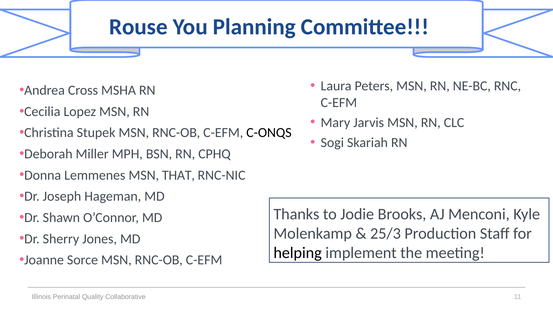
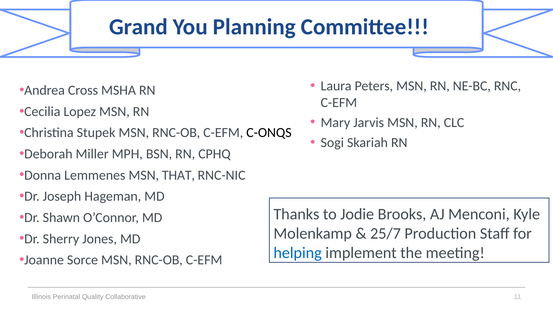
Rouse: Rouse -> Grand
25/3: 25/3 -> 25/7
helping colour: black -> blue
